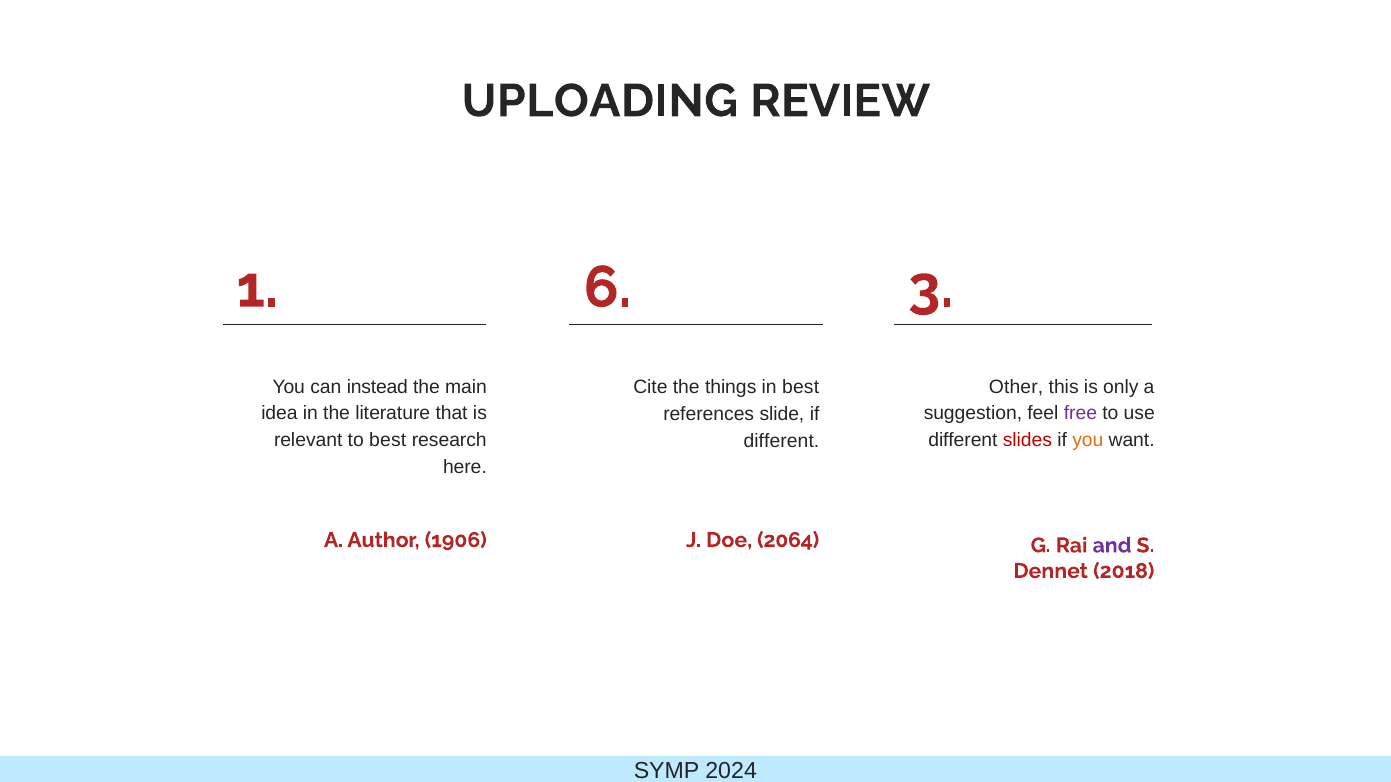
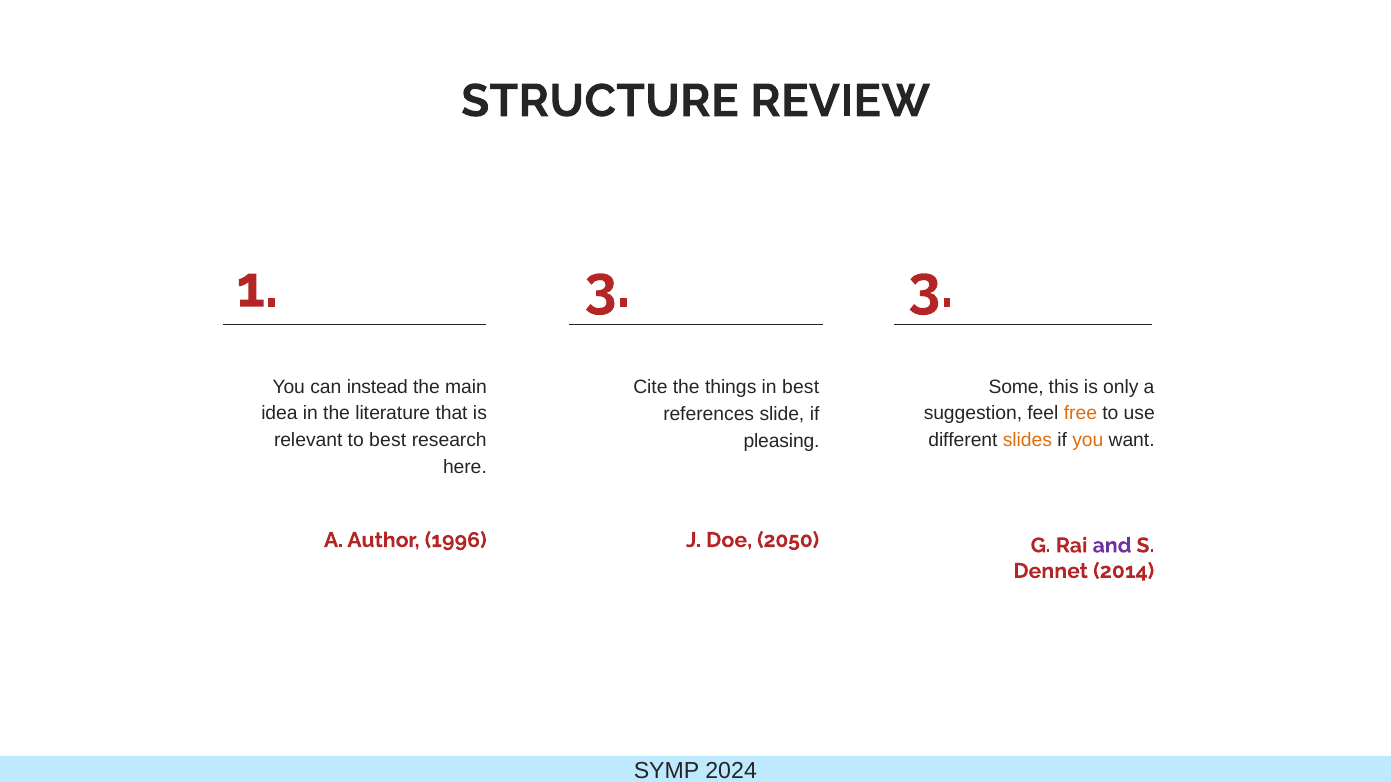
UPLOADING: UPLOADING -> STRUCTURE
1 6: 6 -> 3
Other: Other -> Some
free colour: purple -> orange
slides colour: red -> orange
different at (781, 441): different -> pleasing
1906: 1906 -> 1996
2064: 2064 -> 2050
2018: 2018 -> 2014
